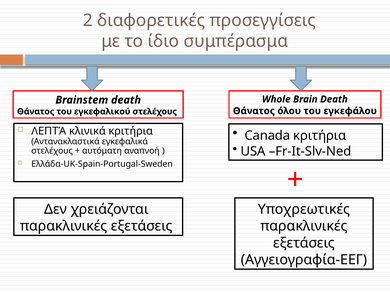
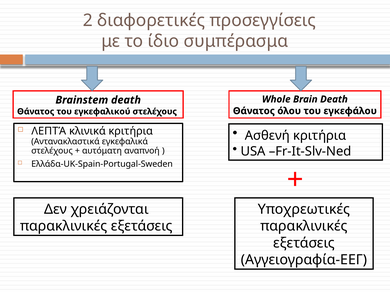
Canada: Canada -> Ασθενή
